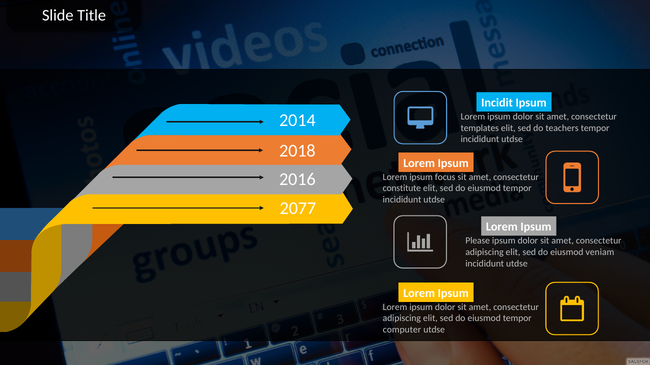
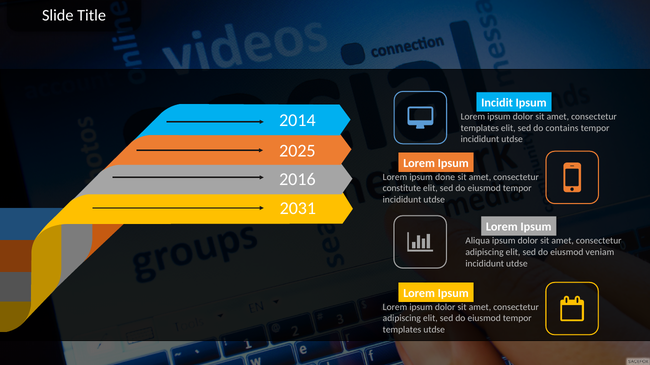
teachers: teachers -> contains
2018: 2018 -> 2025
focus: focus -> done
2077: 2077 -> 2031
Please: Please -> Aliqua
computer at (402, 330): computer -> templates
